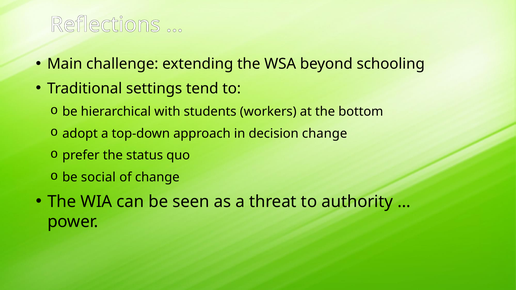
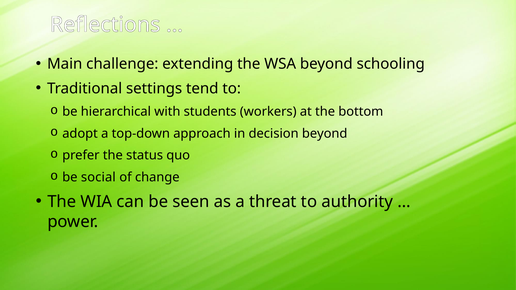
decision change: change -> beyond
